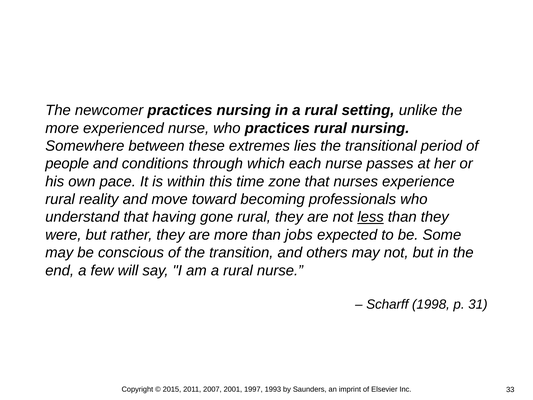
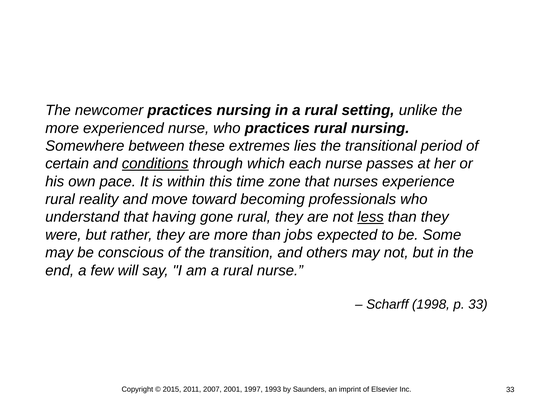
people: people -> certain
conditions underline: none -> present
p 31: 31 -> 33
